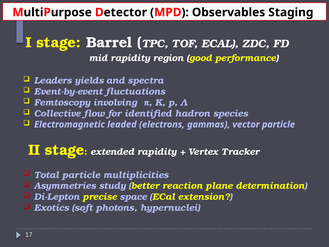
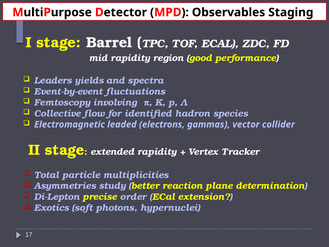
vector particle: particle -> collider
space: space -> order
